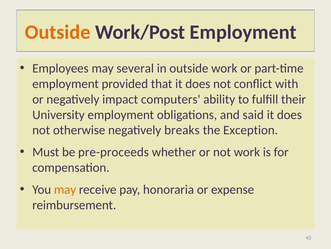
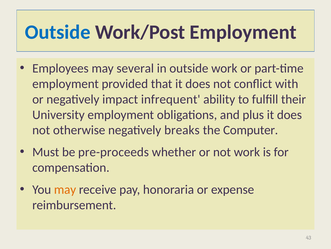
Outside at (58, 32) colour: orange -> blue
computers: computers -> infrequent
said: said -> plus
Exception: Exception -> Computer
